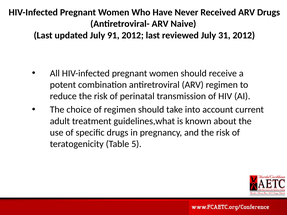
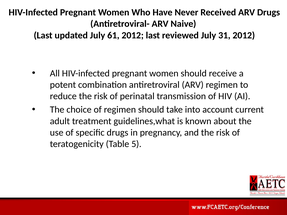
91: 91 -> 61
